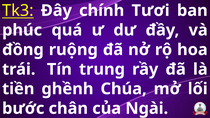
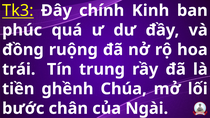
Tươi: Tươi -> Kinh
